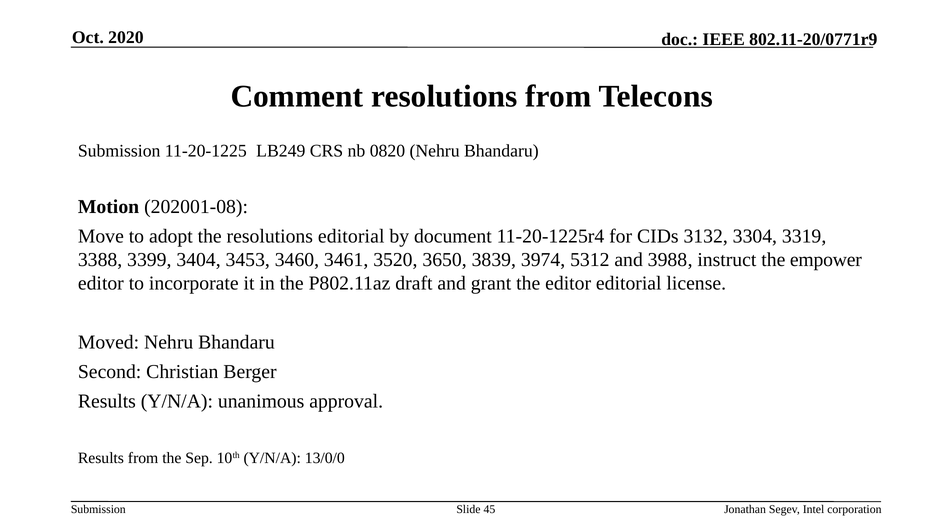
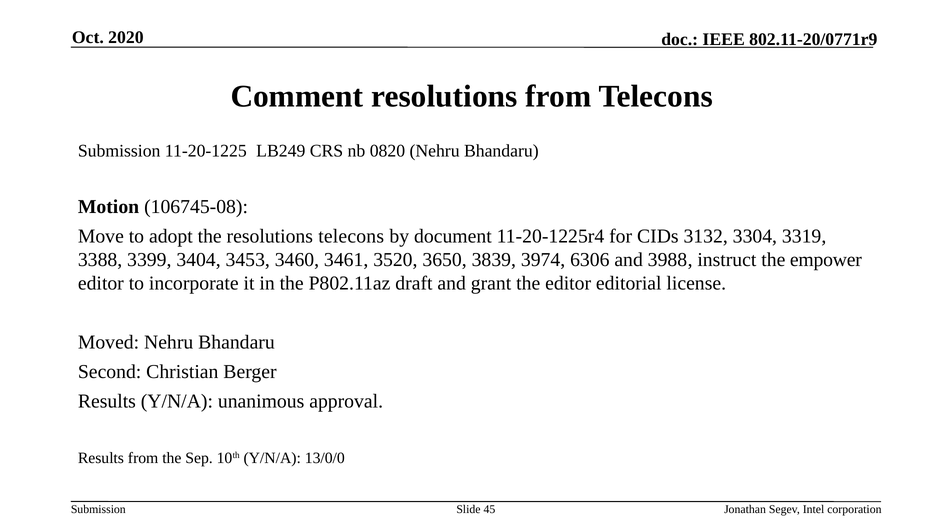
202001-08: 202001-08 -> 106745-08
resolutions editorial: editorial -> telecons
5312: 5312 -> 6306
